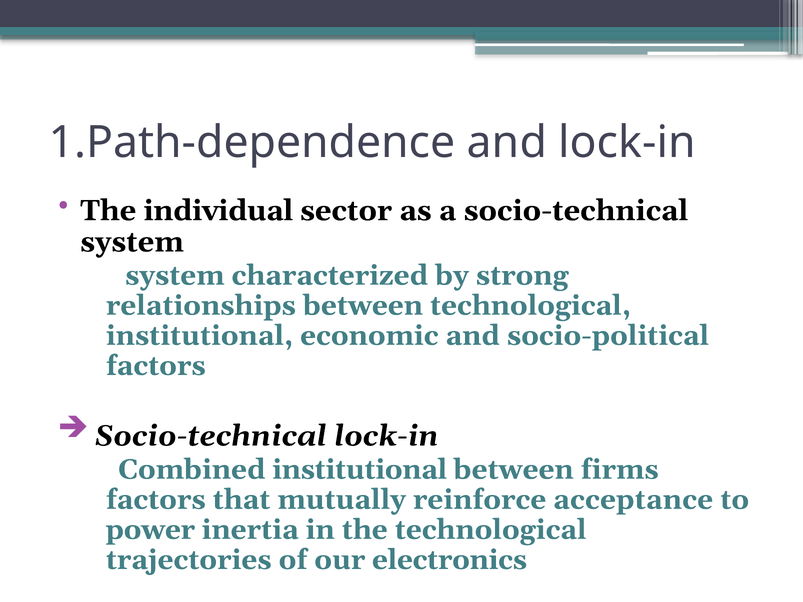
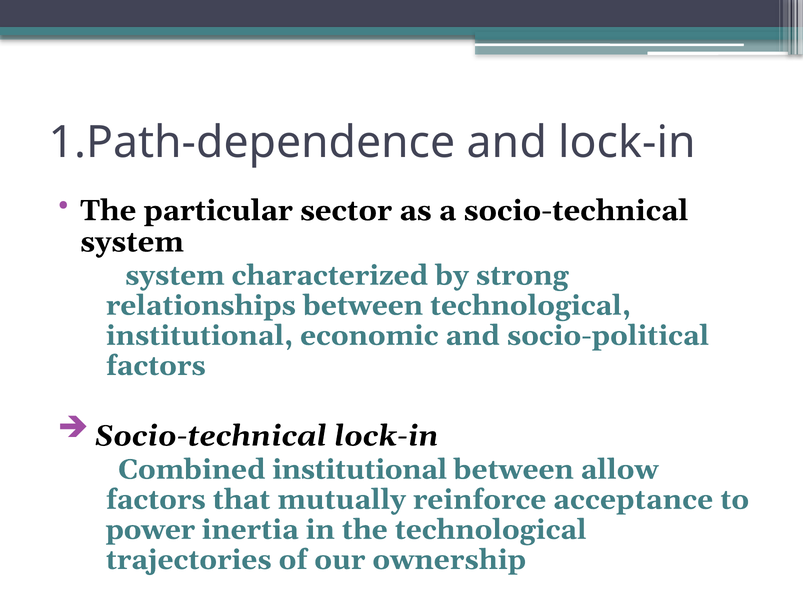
individual: individual -> particular
firms: firms -> allow
electronics: electronics -> ownership
